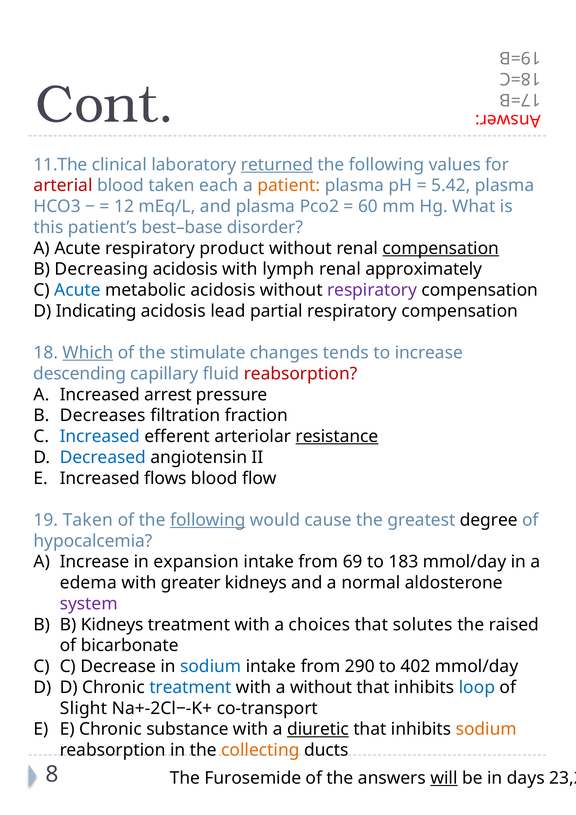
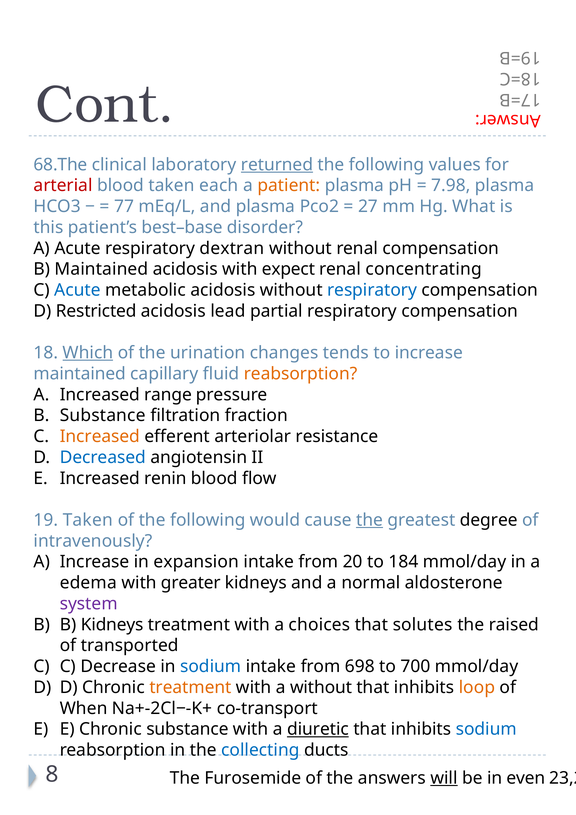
11.The: 11.The -> 68.The
5.42: 5.42 -> 7.98
12: 12 -> 77
60: 60 -> 27
product: product -> dextran
compensation at (441, 248) underline: present -> none
B Decreasing: Decreasing -> Maintained
lymph: lymph -> expect
approximately: approximately -> concentrating
respiratory at (372, 290) colour: purple -> blue
Indicating: Indicating -> Restricted
stimulate: stimulate -> urination
descending at (80, 374): descending -> maintained
reabsorption at (301, 374) colour: red -> orange
arrest: arrest -> range
B Decreases: Decreases -> Substance
Increased at (100, 436) colour: blue -> orange
resistance underline: present -> none
flows: flows -> renin
following at (208, 520) underline: present -> none
the at (370, 520) underline: none -> present
hypocalcemia: hypocalcemia -> intravenously
69: 69 -> 20
183: 183 -> 184
bicarbonate: bicarbonate -> transported
290: 290 -> 698
402: 402 -> 700
treatment at (190, 687) colour: blue -> orange
loop colour: blue -> orange
Slight: Slight -> When
sodium at (486, 729) colour: orange -> blue
collecting colour: orange -> blue
days: days -> even
